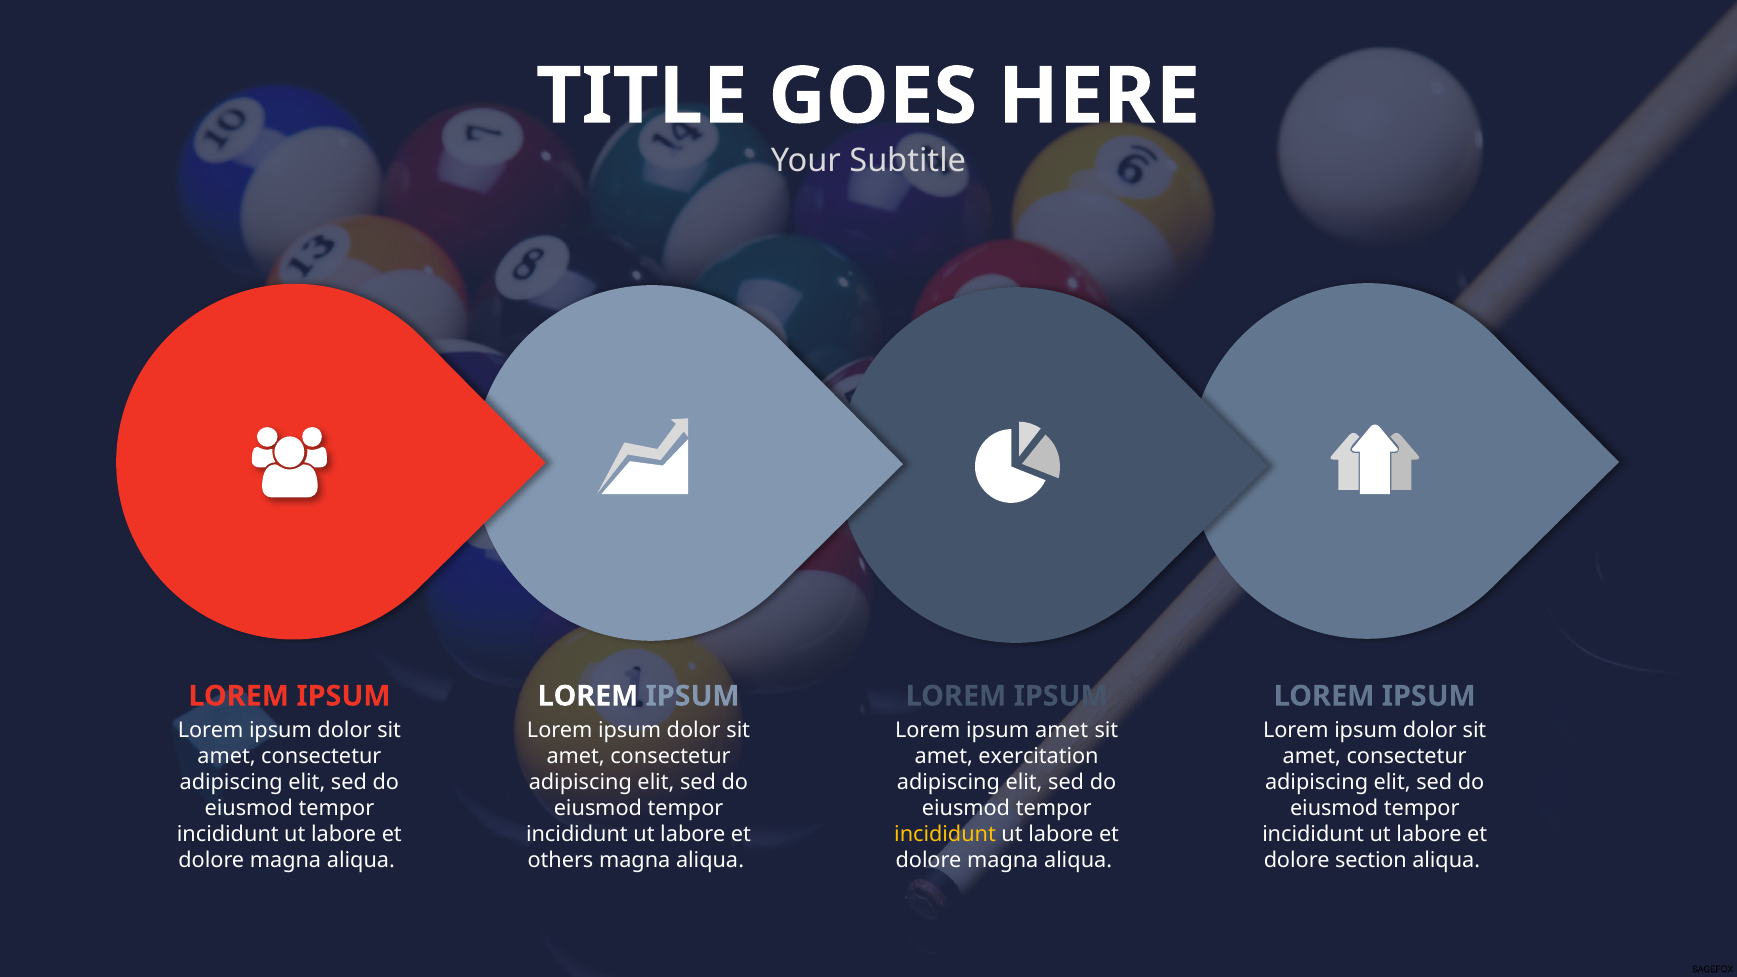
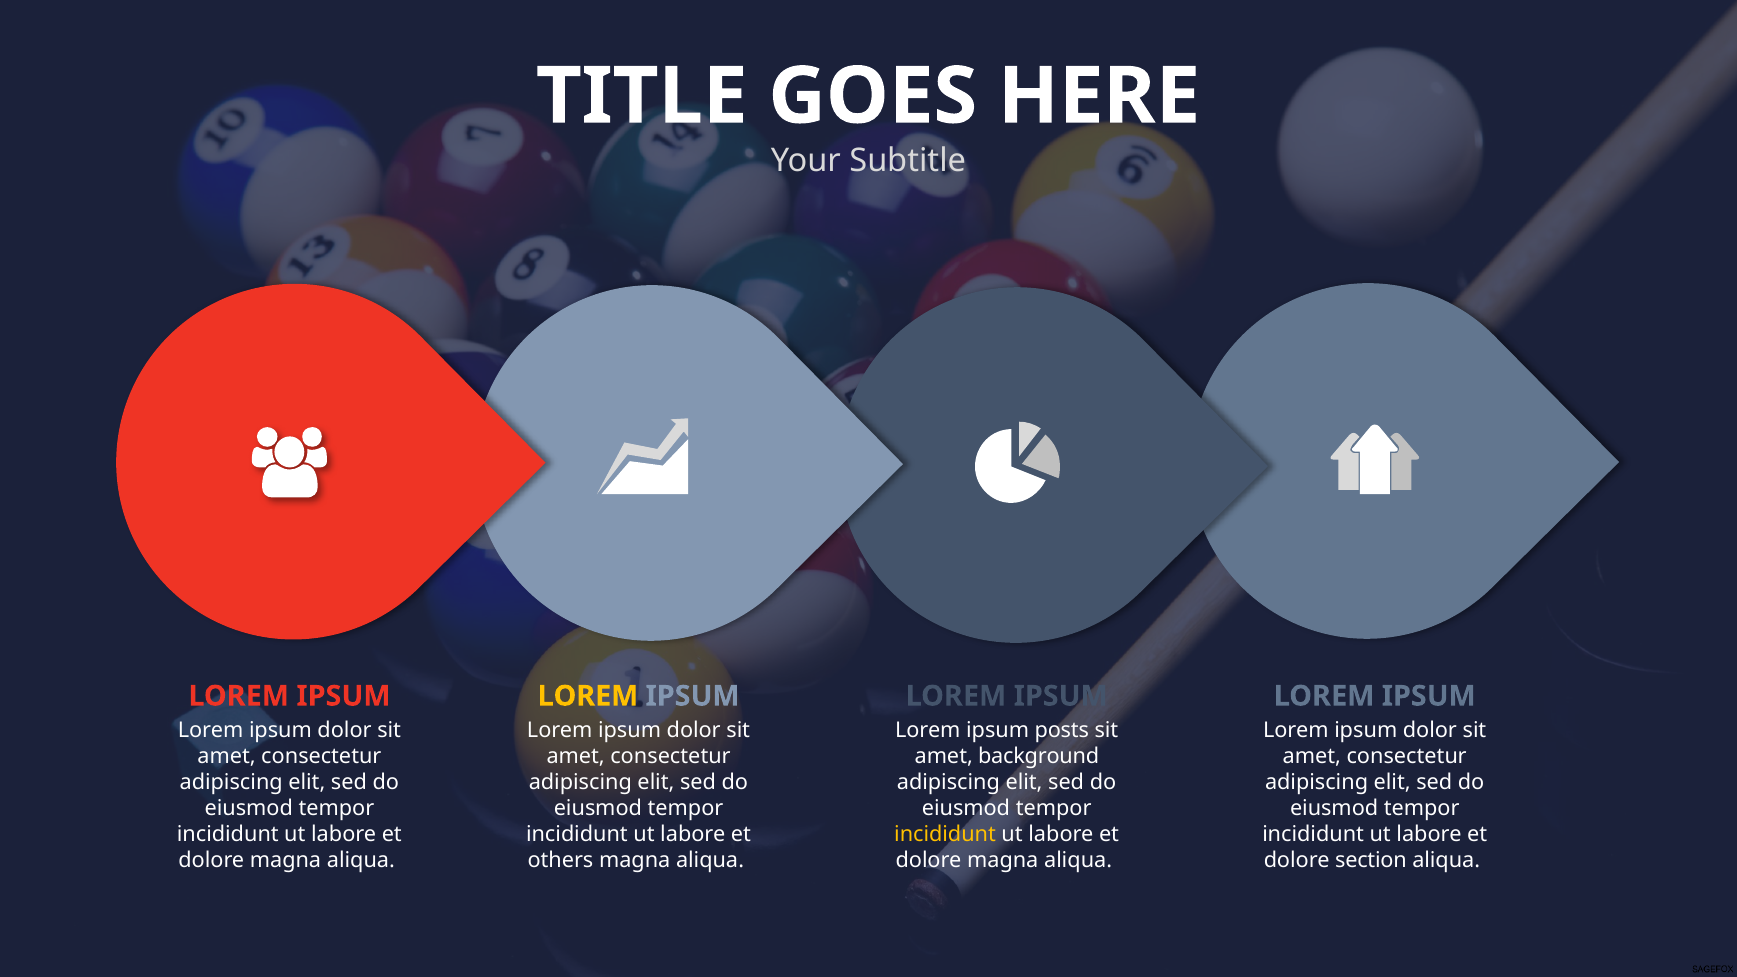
LOREM at (588, 696) colour: white -> yellow
ipsum amet: amet -> posts
exercitation: exercitation -> background
